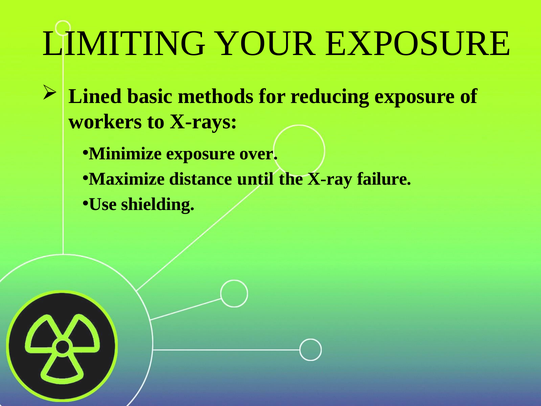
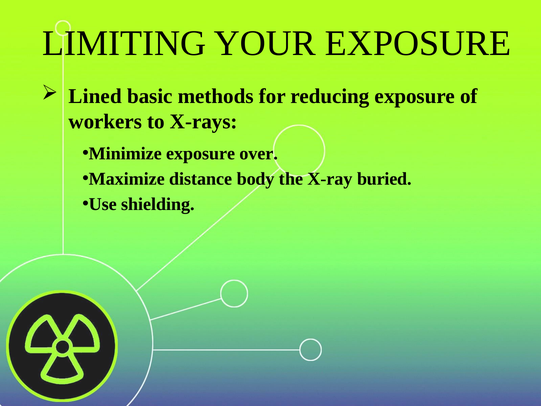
until: until -> body
failure: failure -> buried
